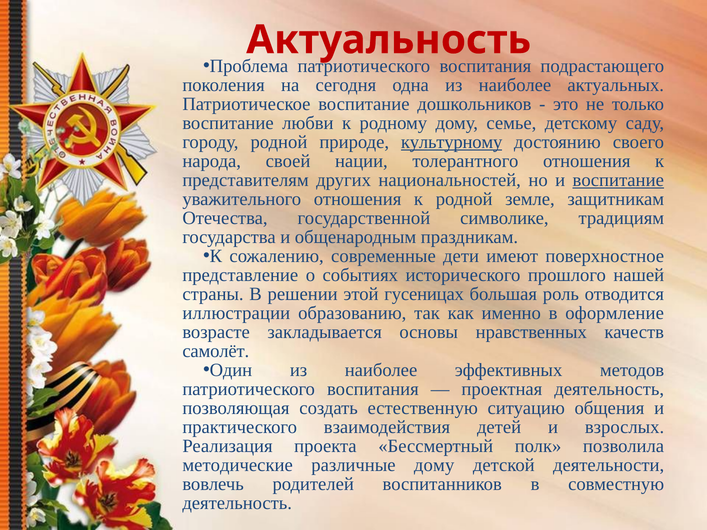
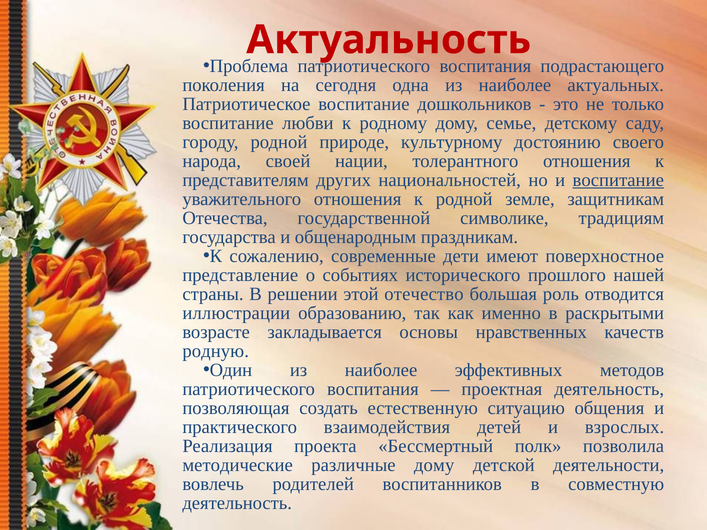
культурному underline: present -> none
гусеницах: гусеницах -> отечество
оформление: оформление -> раскрытыми
самолёт: самолёт -> родную
